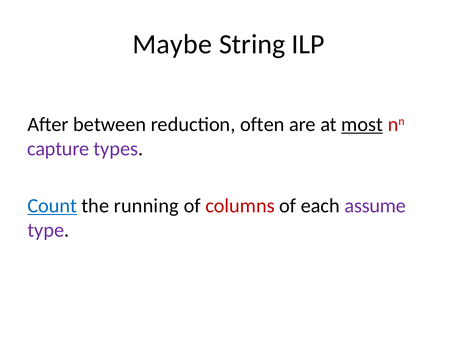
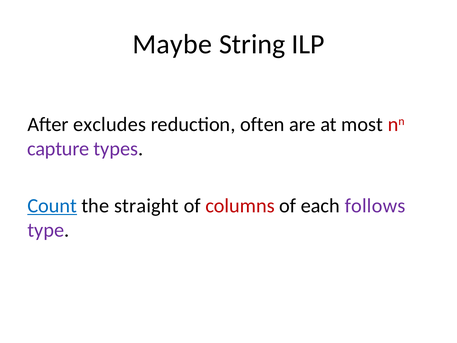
between: between -> excludes
most underline: present -> none
running: running -> straight
assume: assume -> follows
